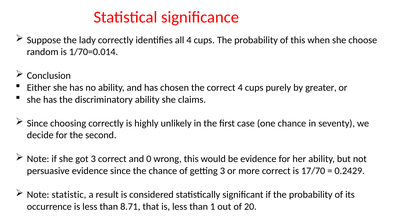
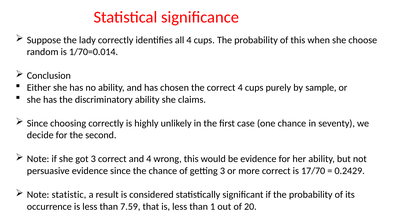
greater: greater -> sample
and 0: 0 -> 4
8.71: 8.71 -> 7.59
